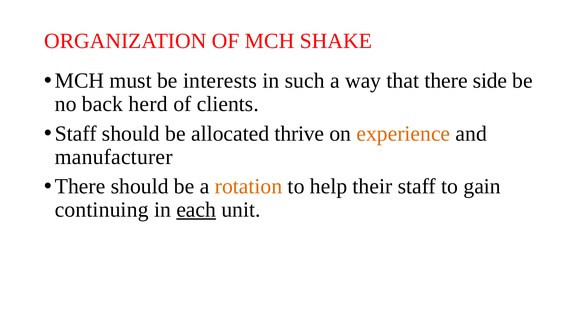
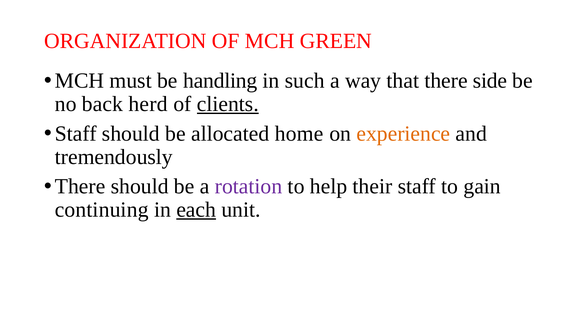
SHAKE: SHAKE -> GREEN
interests: interests -> handling
clients underline: none -> present
thrive: thrive -> home
manufacturer: manufacturer -> tremendously
rotation colour: orange -> purple
